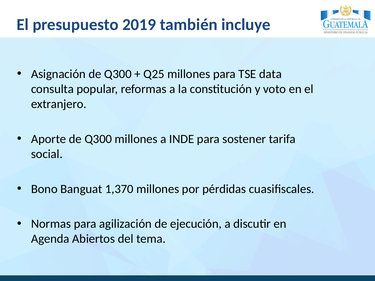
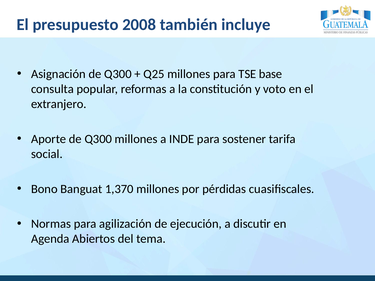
2019: 2019 -> 2008
data: data -> base
